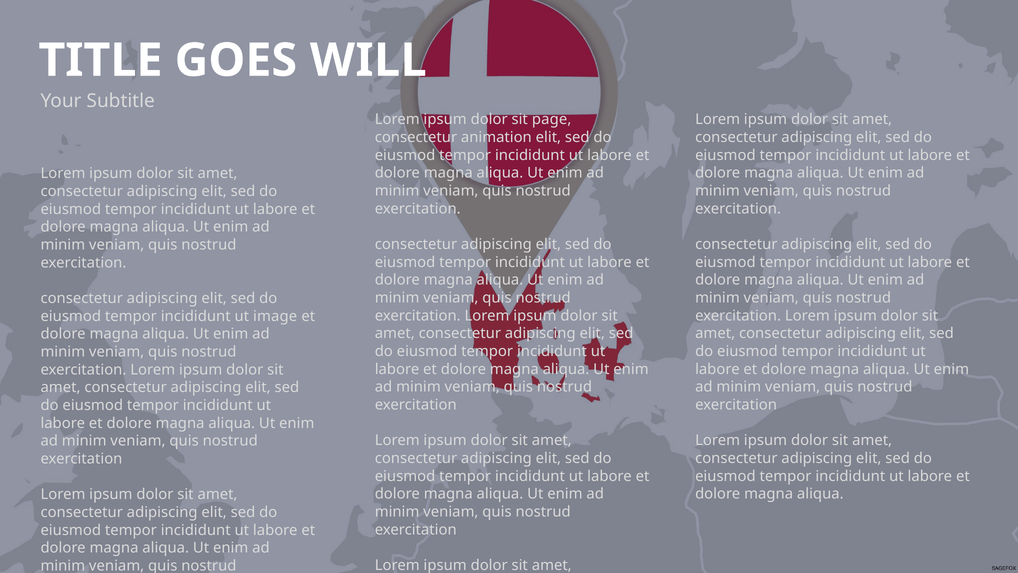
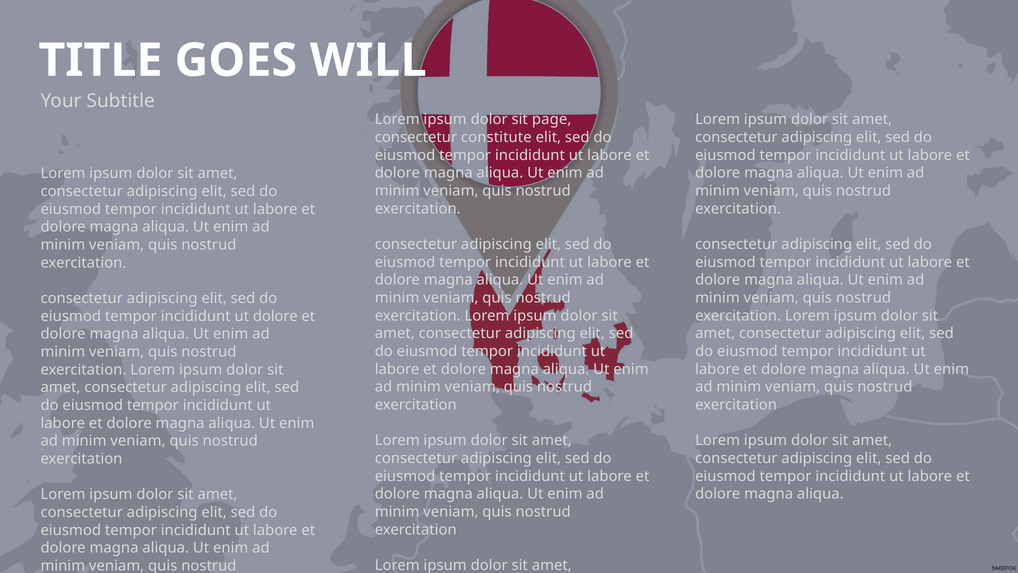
animation: animation -> constitute
ut image: image -> dolore
